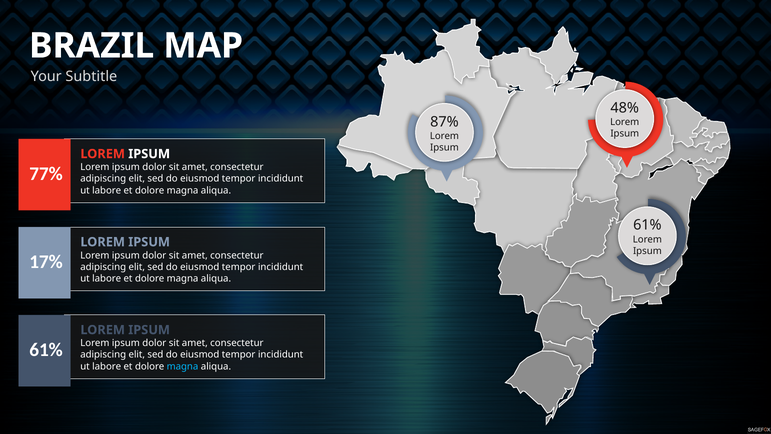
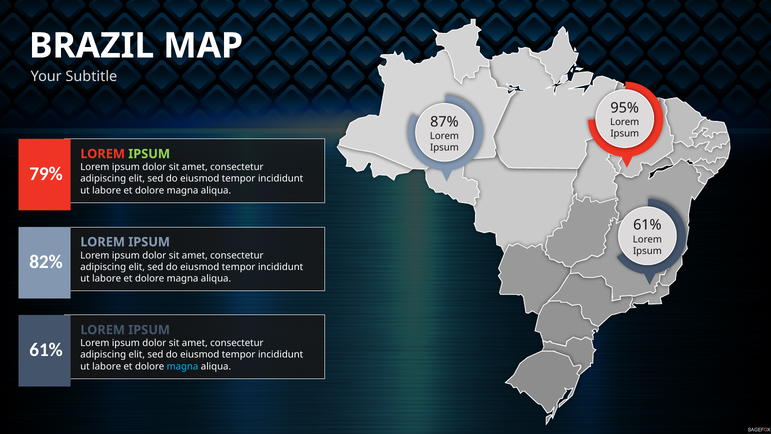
48%: 48% -> 95%
IPSUM at (149, 154) colour: white -> light green
77%: 77% -> 79%
17%: 17% -> 82%
